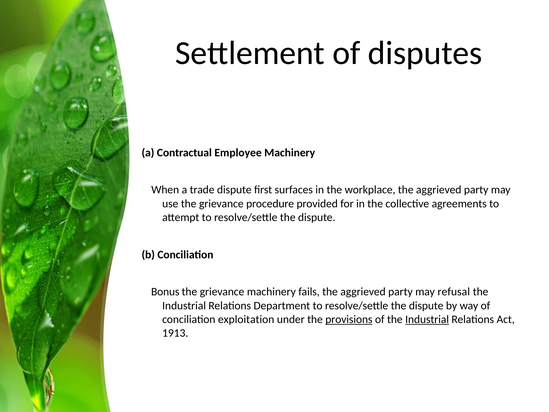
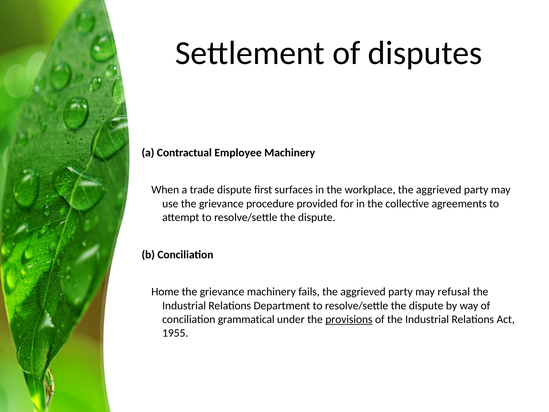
Bonus: Bonus -> Home
exploitation: exploitation -> grammatical
Industrial at (427, 319) underline: present -> none
1913: 1913 -> 1955
